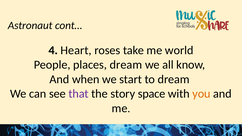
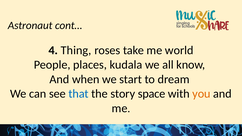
Heart: Heart -> Thing
places dream: dream -> kudala
that colour: purple -> blue
